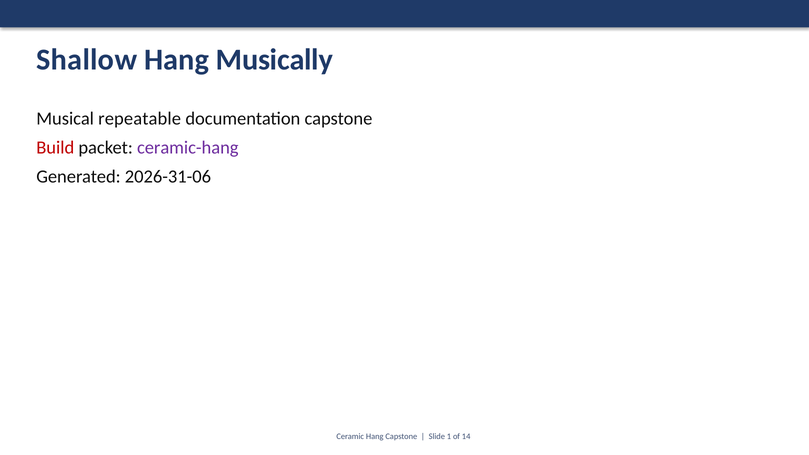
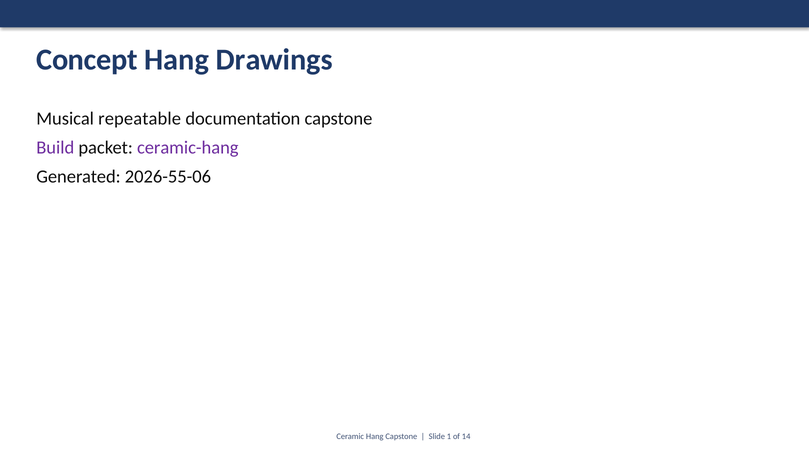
Shallow: Shallow -> Concept
Musically: Musically -> Drawings
Build colour: red -> purple
2026-31-06: 2026-31-06 -> 2026-55-06
